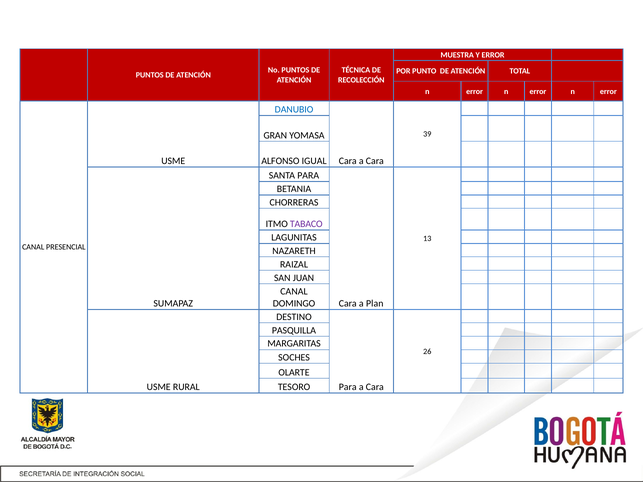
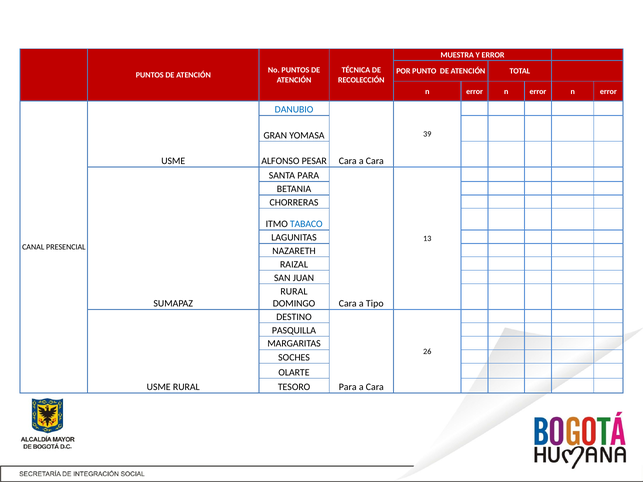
IGUAL: IGUAL -> PESAR
TABACO colour: purple -> blue
CANAL at (294, 292): CANAL -> RURAL
Plan: Plan -> Tipo
